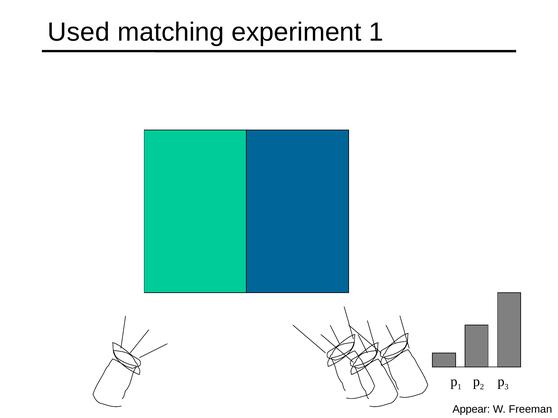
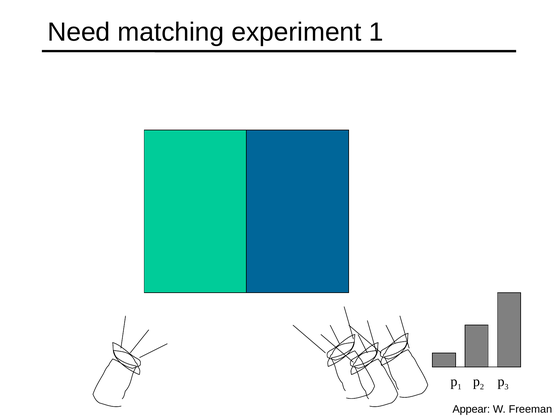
Used: Used -> Need
